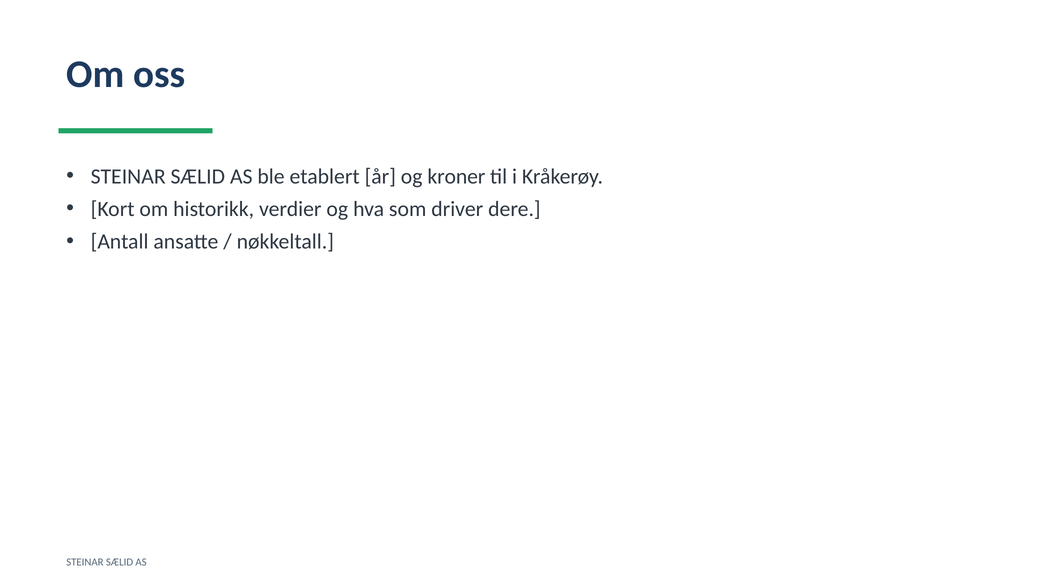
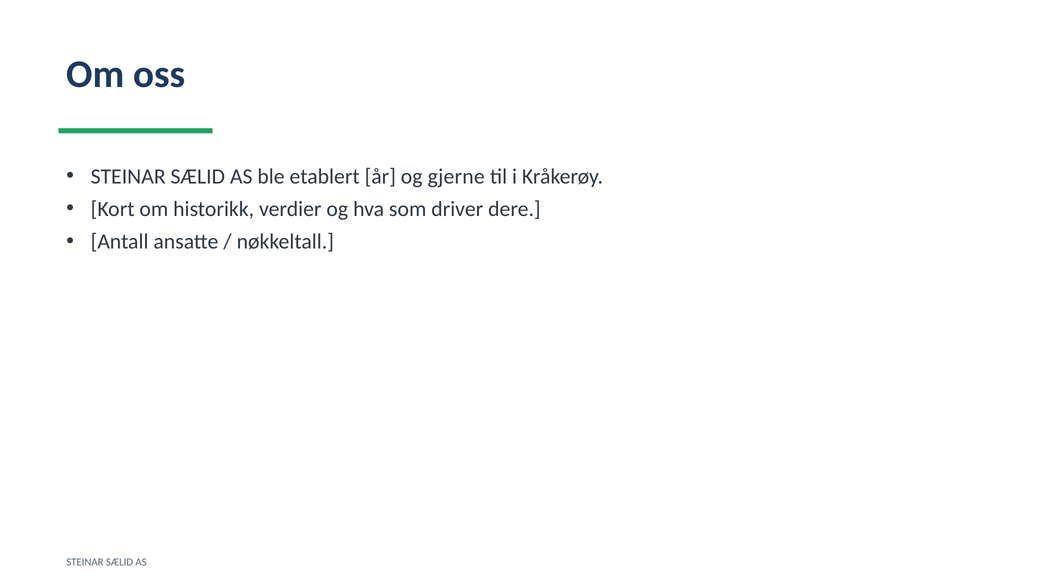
kroner: kroner -> gjerne
